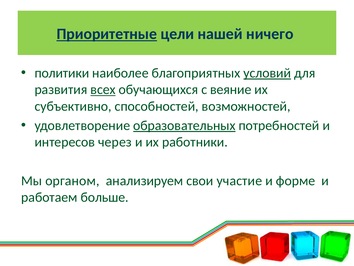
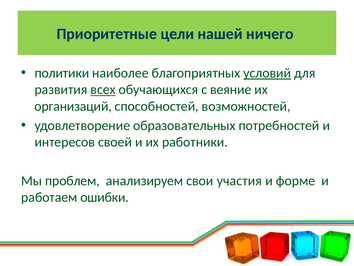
Приоритетные underline: present -> none
субъективно: субъективно -> организаций
образовательных underline: present -> none
через: через -> своей
органом: органом -> проблем
участие: участие -> участия
больше: больше -> ошибки
